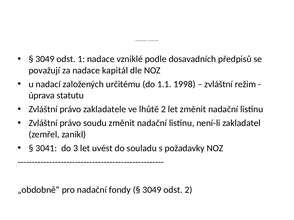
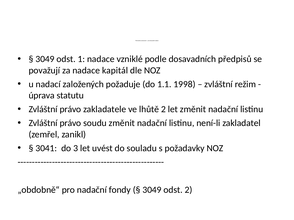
určitému: určitému -> požaduje
